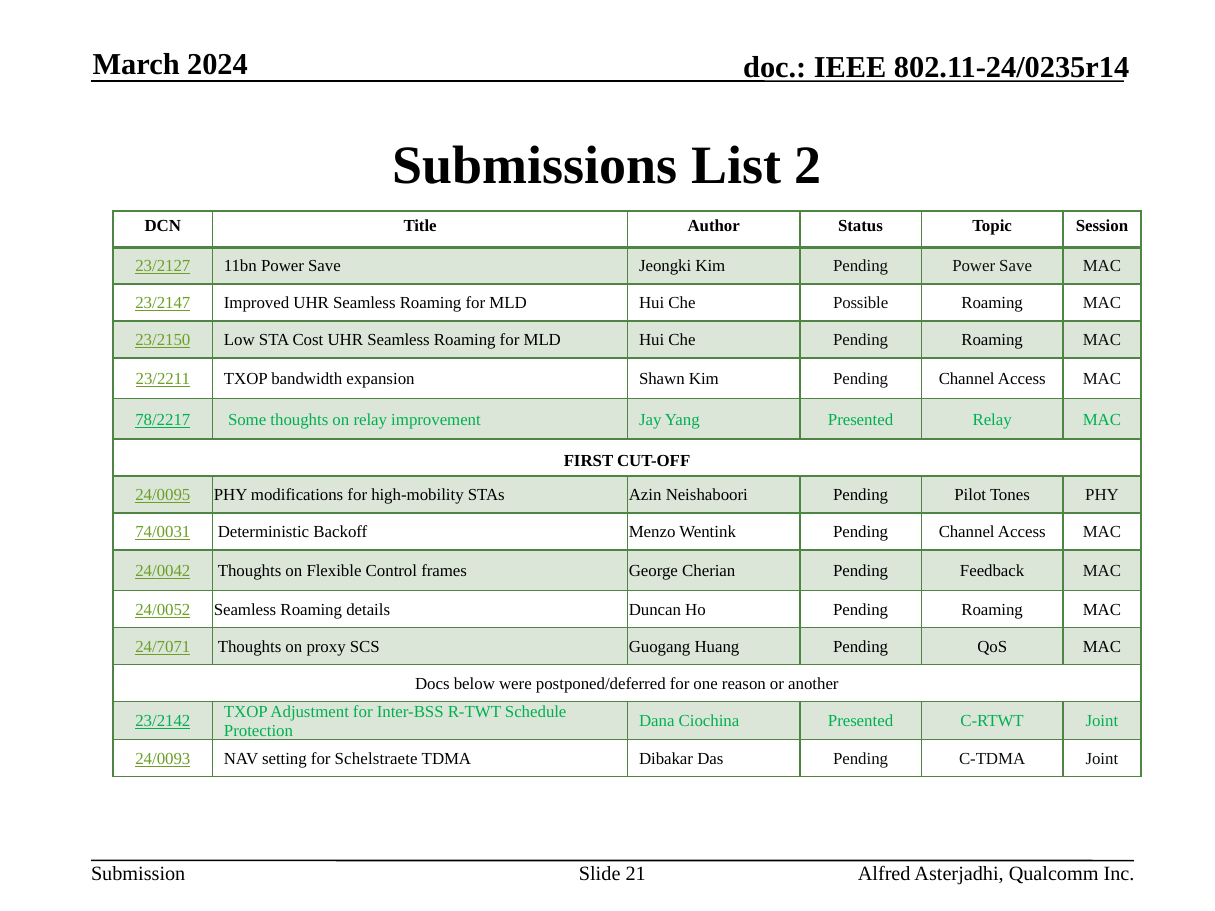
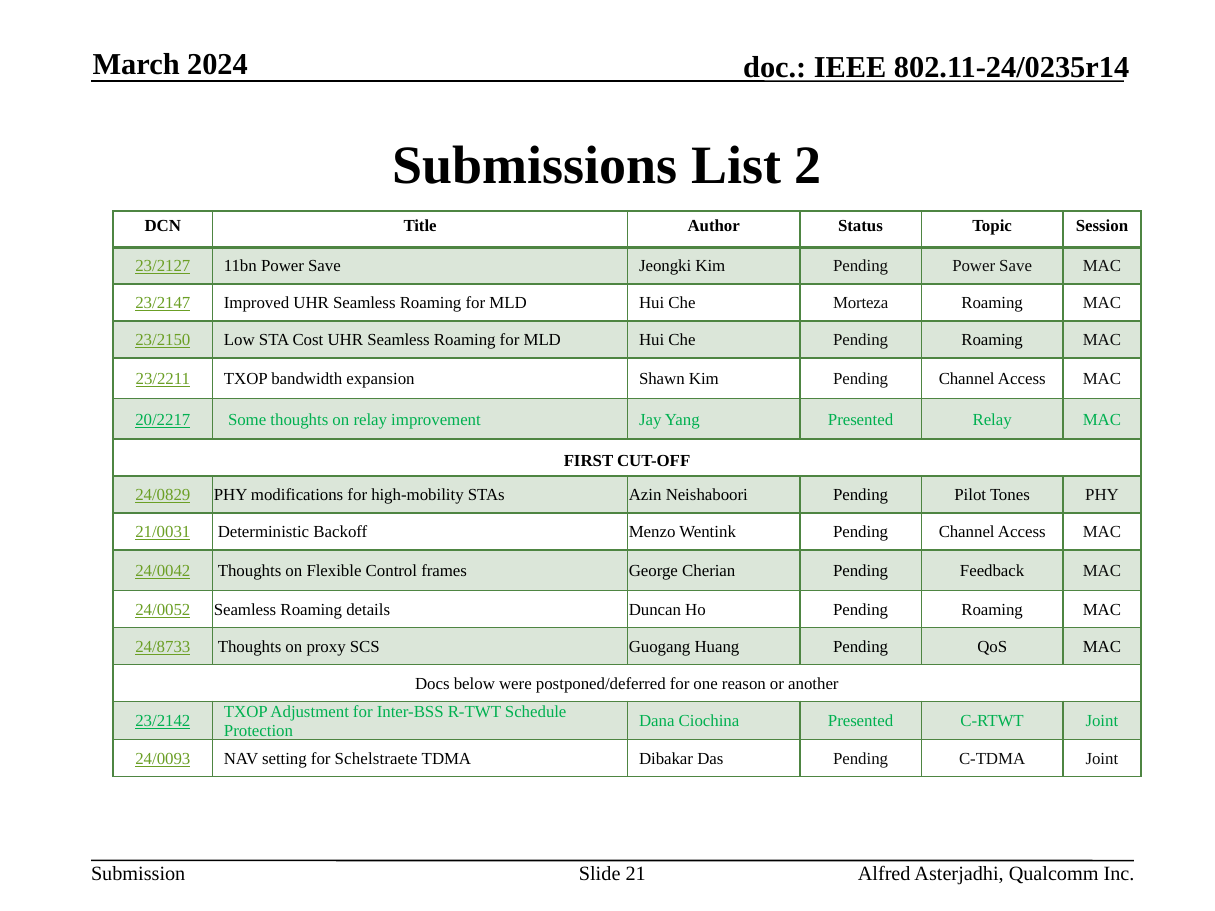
Possible: Possible -> Morteza
78/2217: 78/2217 -> 20/2217
24/0095: 24/0095 -> 24/0829
74/0031: 74/0031 -> 21/0031
24/7071: 24/7071 -> 24/8733
